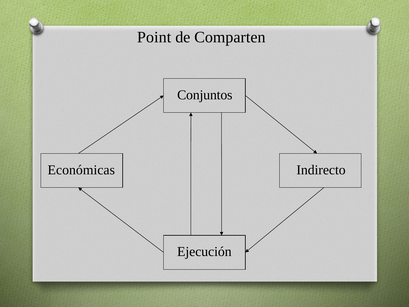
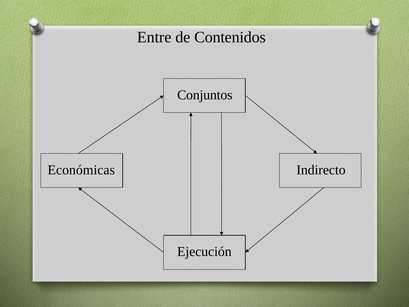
Point: Point -> Entre
Comparten: Comparten -> Contenidos
